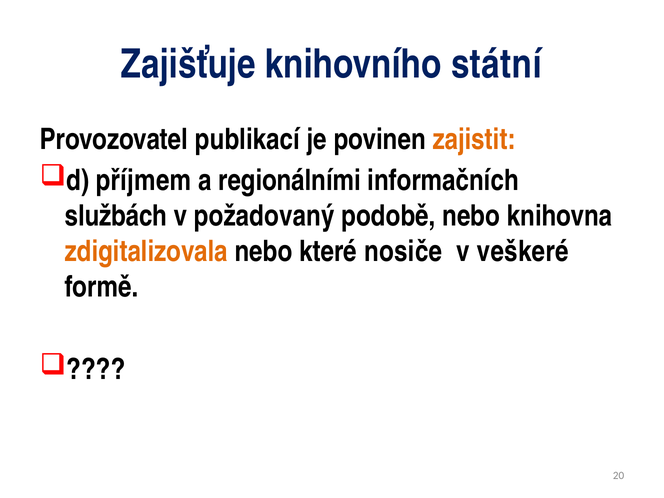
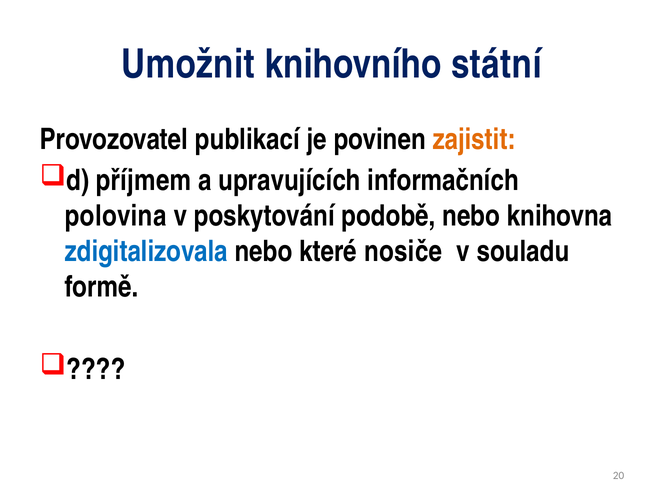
Zajišťuje: Zajišťuje -> Umožnit
regionálními: regionálními -> upravujících
službách: službách -> polovina
požadovaný: požadovaný -> poskytování
zdigitalizovala colour: orange -> blue
veškeré: veškeré -> souladu
